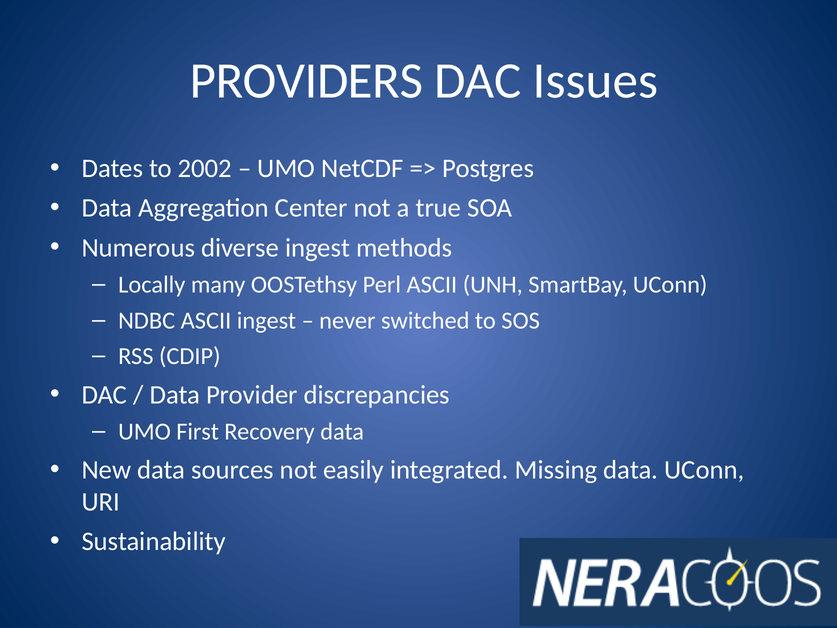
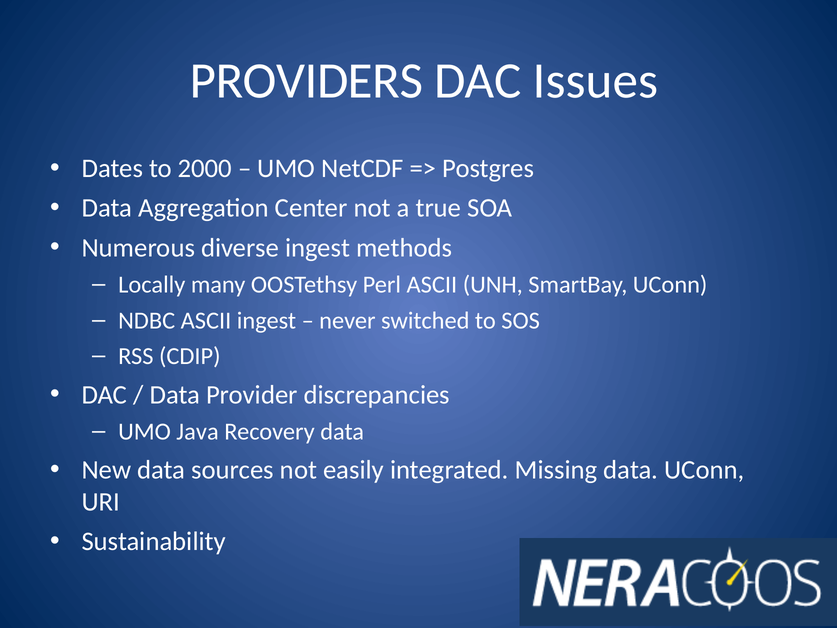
2002: 2002 -> 2000
First: First -> Java
